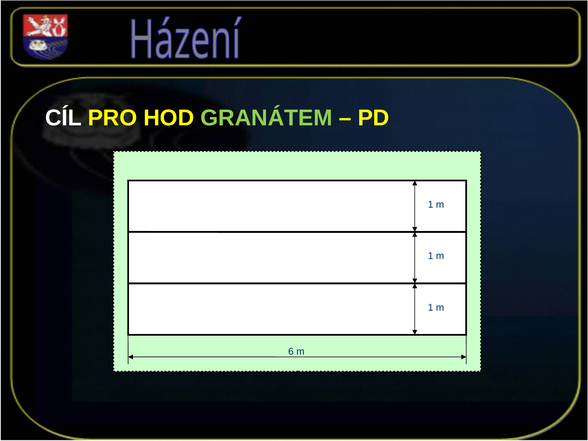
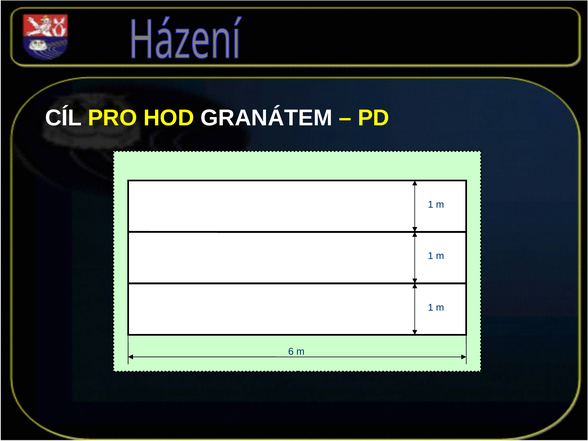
GRANÁTEM colour: light green -> white
